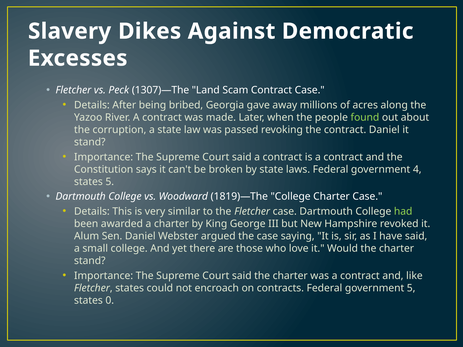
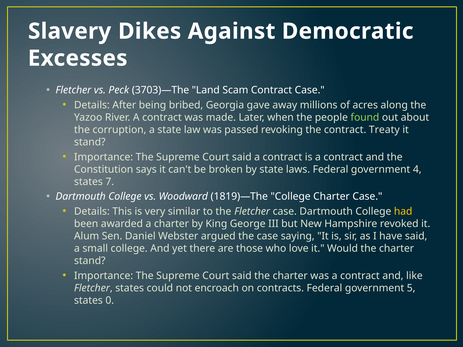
1307)—The: 1307)—The -> 3703)—The
contract Daniel: Daniel -> Treaty
states 5: 5 -> 7
had colour: light green -> yellow
